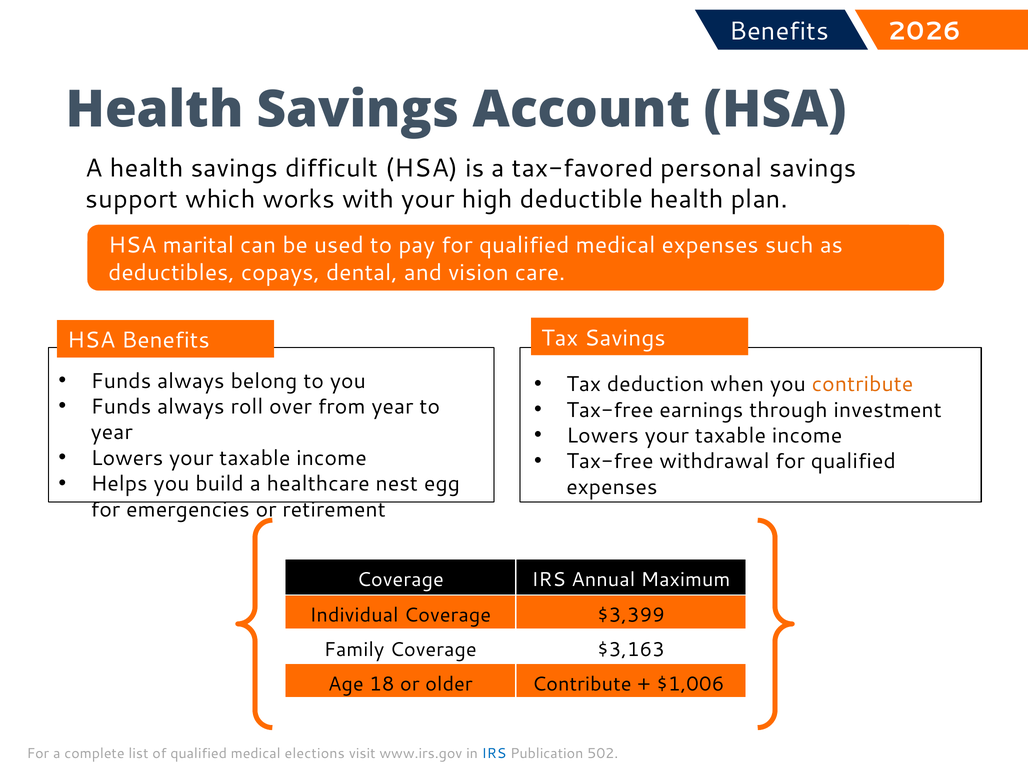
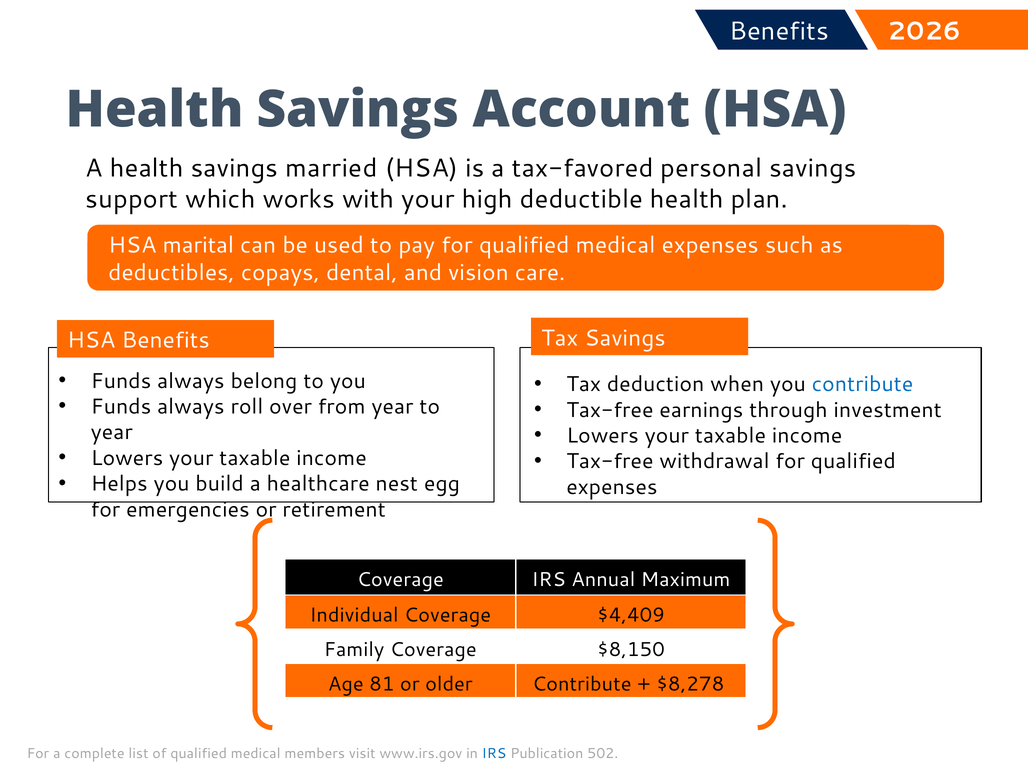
difficult: difficult -> married
contribute at (862, 384) colour: orange -> blue
$3,399: $3,399 -> $4,409
$3,163: $3,163 -> $8,150
18: 18 -> 81
$1,006: $1,006 -> $8,278
elections: elections -> members
